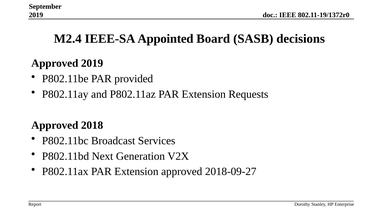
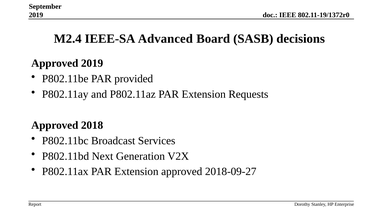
Appointed: Appointed -> Advanced
